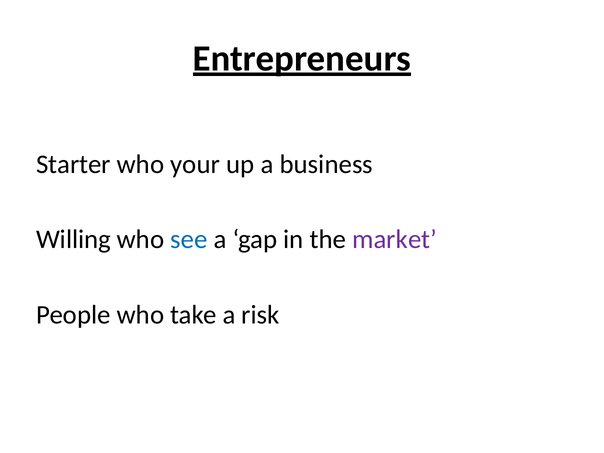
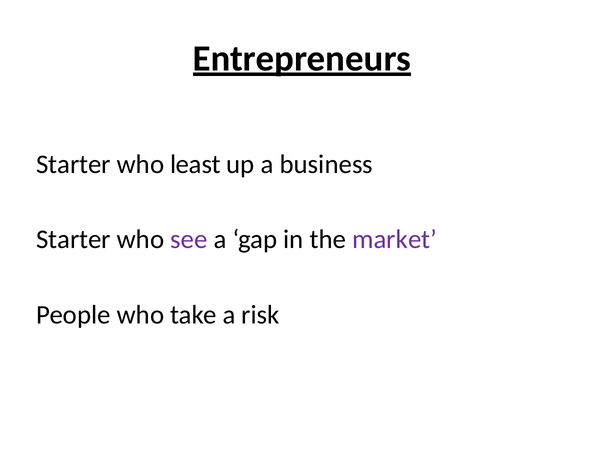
your: your -> least
Willing at (73, 239): Willing -> Starter
see colour: blue -> purple
